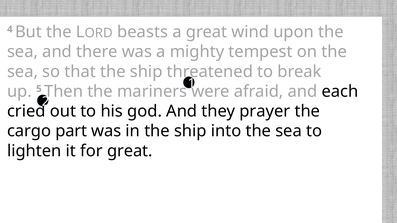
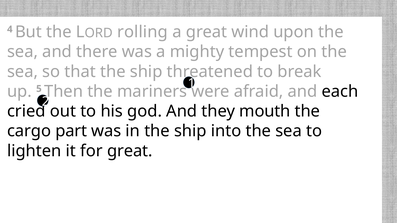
beasts: beasts -> rolling
prayer: prayer -> mouth
